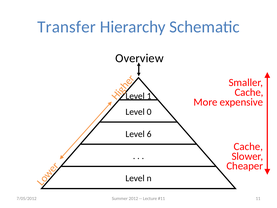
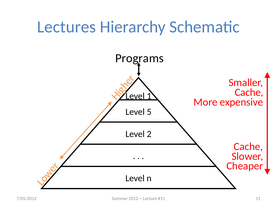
Transfer: Transfer -> Lectures
Overview: Overview -> Programs
0: 0 -> 5
6: 6 -> 2
